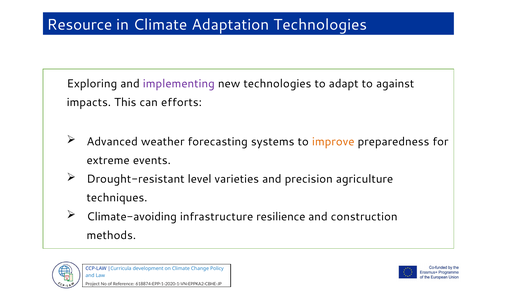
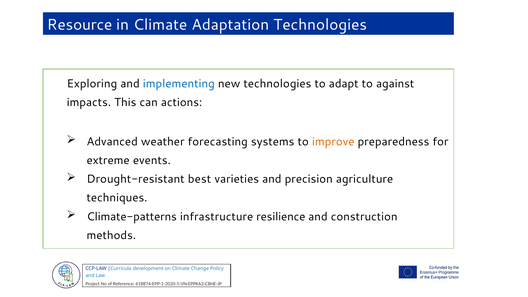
implementing colour: purple -> blue
efforts: efforts -> actions
level: level -> best
Climate-avoiding: Climate-avoiding -> Climate-patterns
